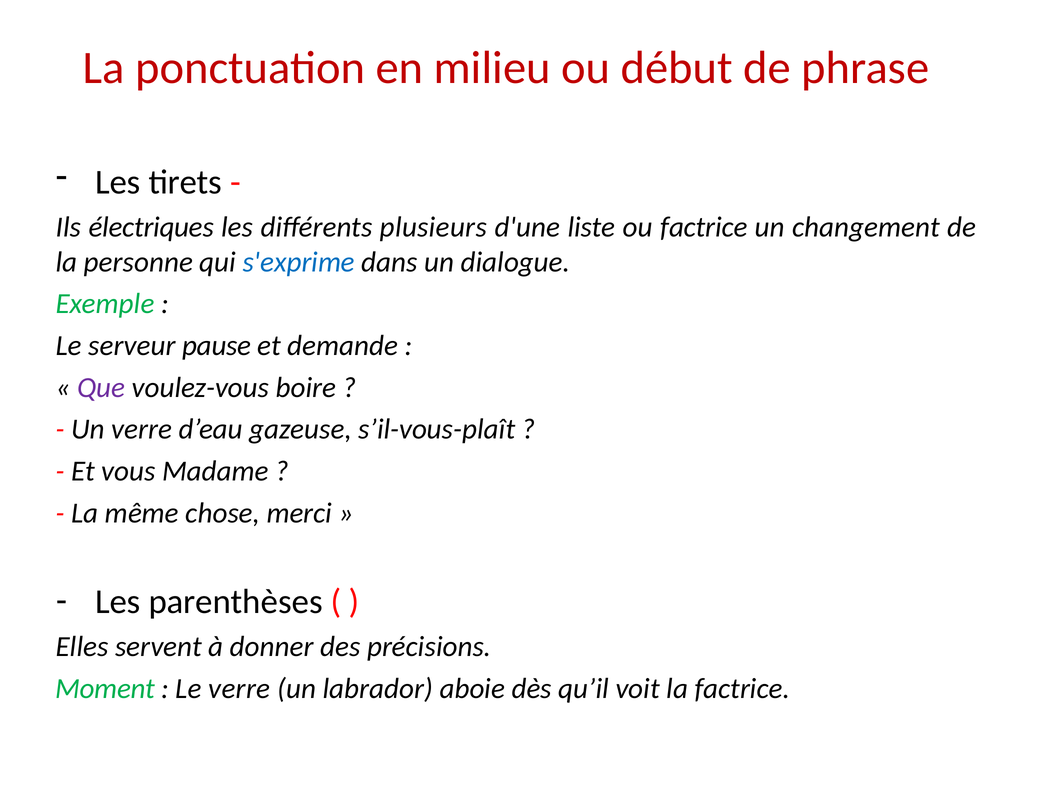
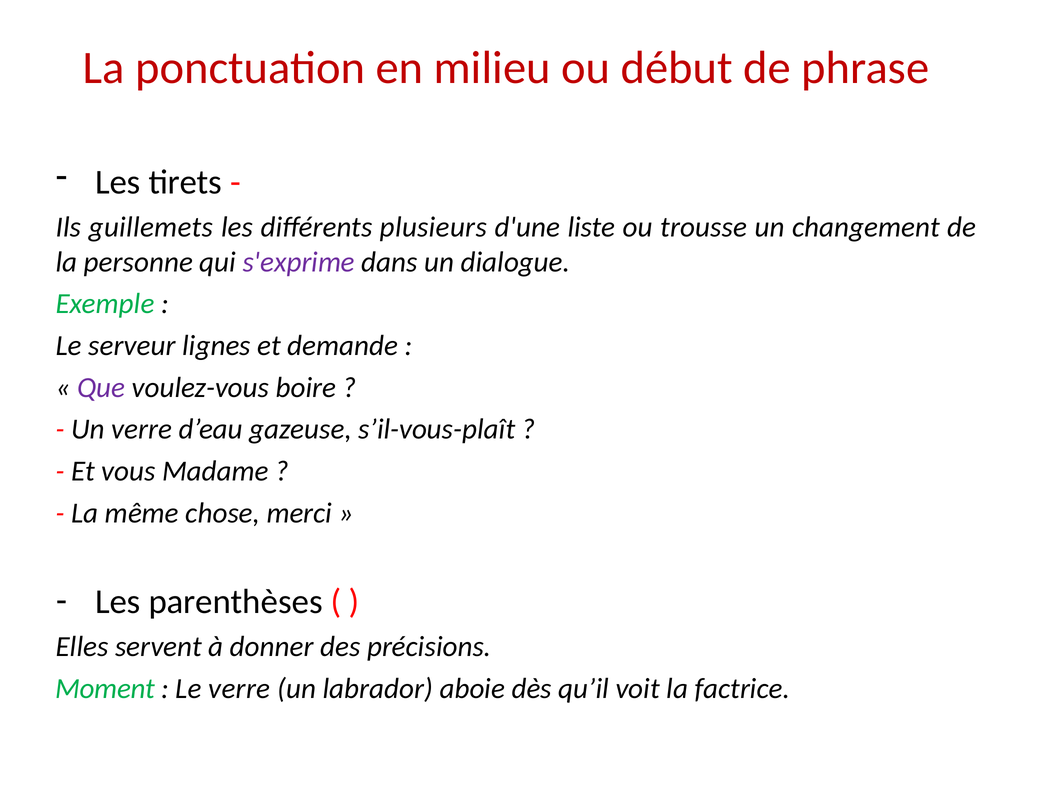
électriques: électriques -> guillemets
ou factrice: factrice -> trousse
s'exprime colour: blue -> purple
pause: pause -> lignes
